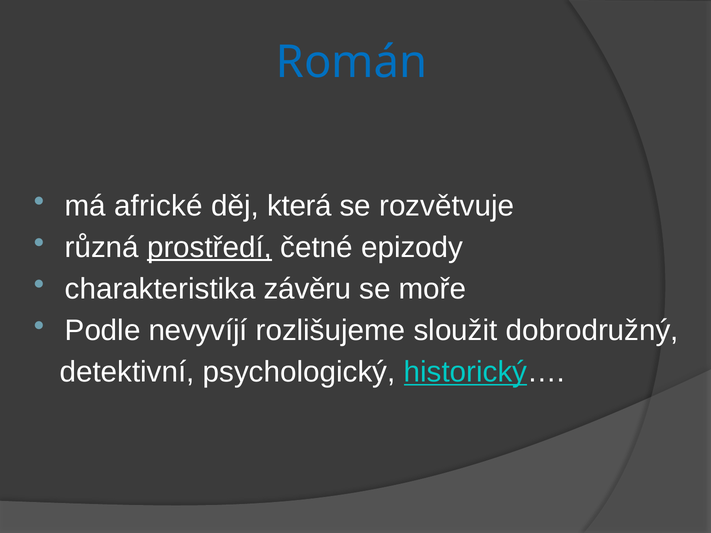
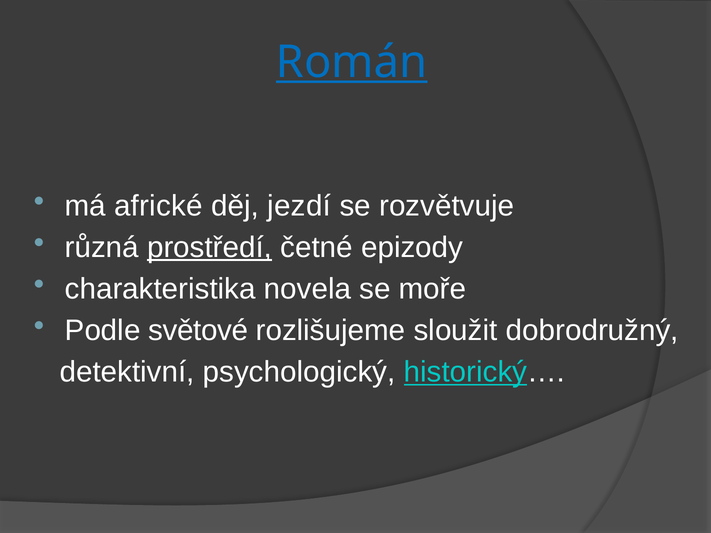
Román underline: none -> present
která: která -> jezdí
závěru: závěru -> novela
nevyvíjí: nevyvíjí -> světové
